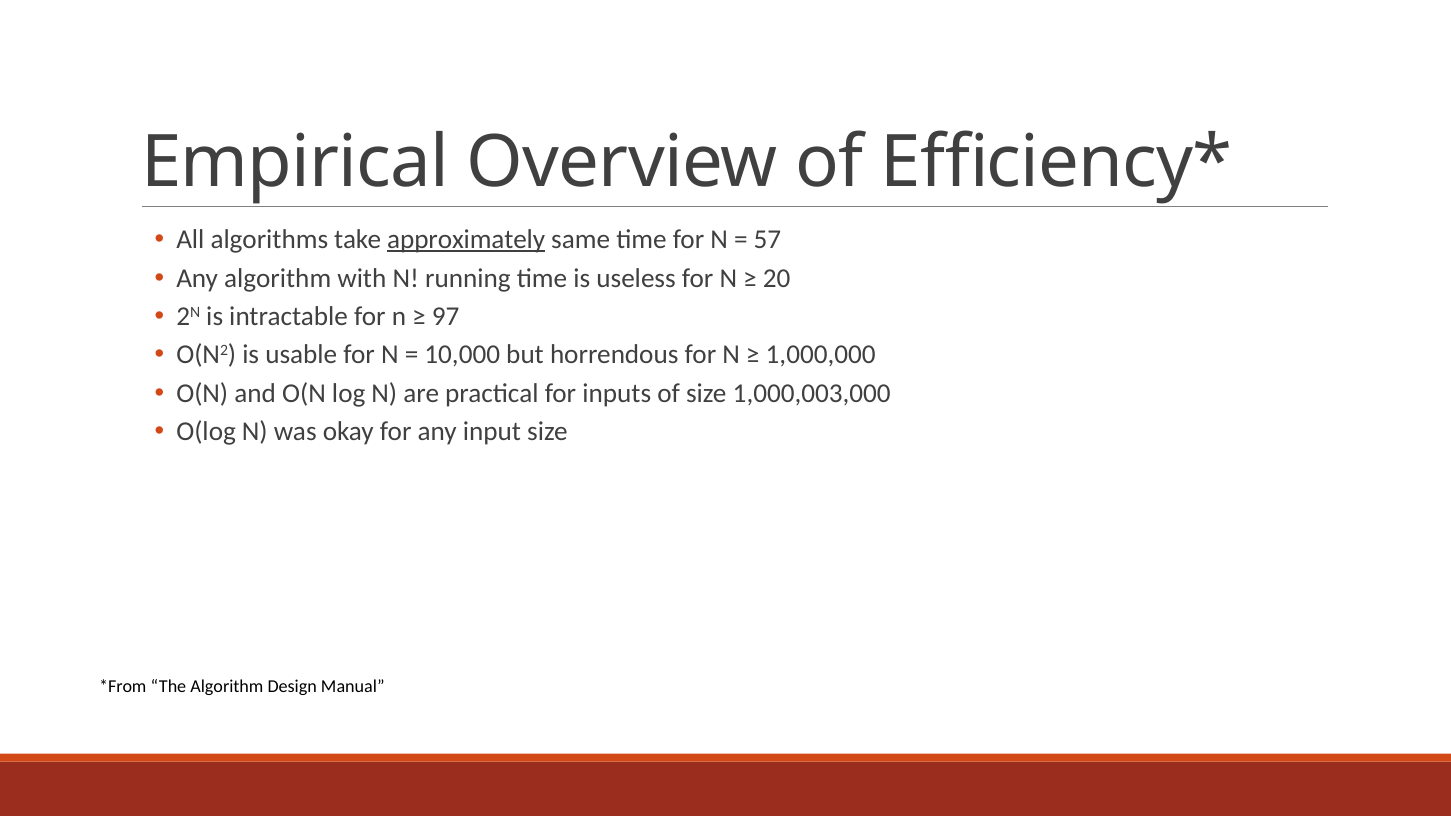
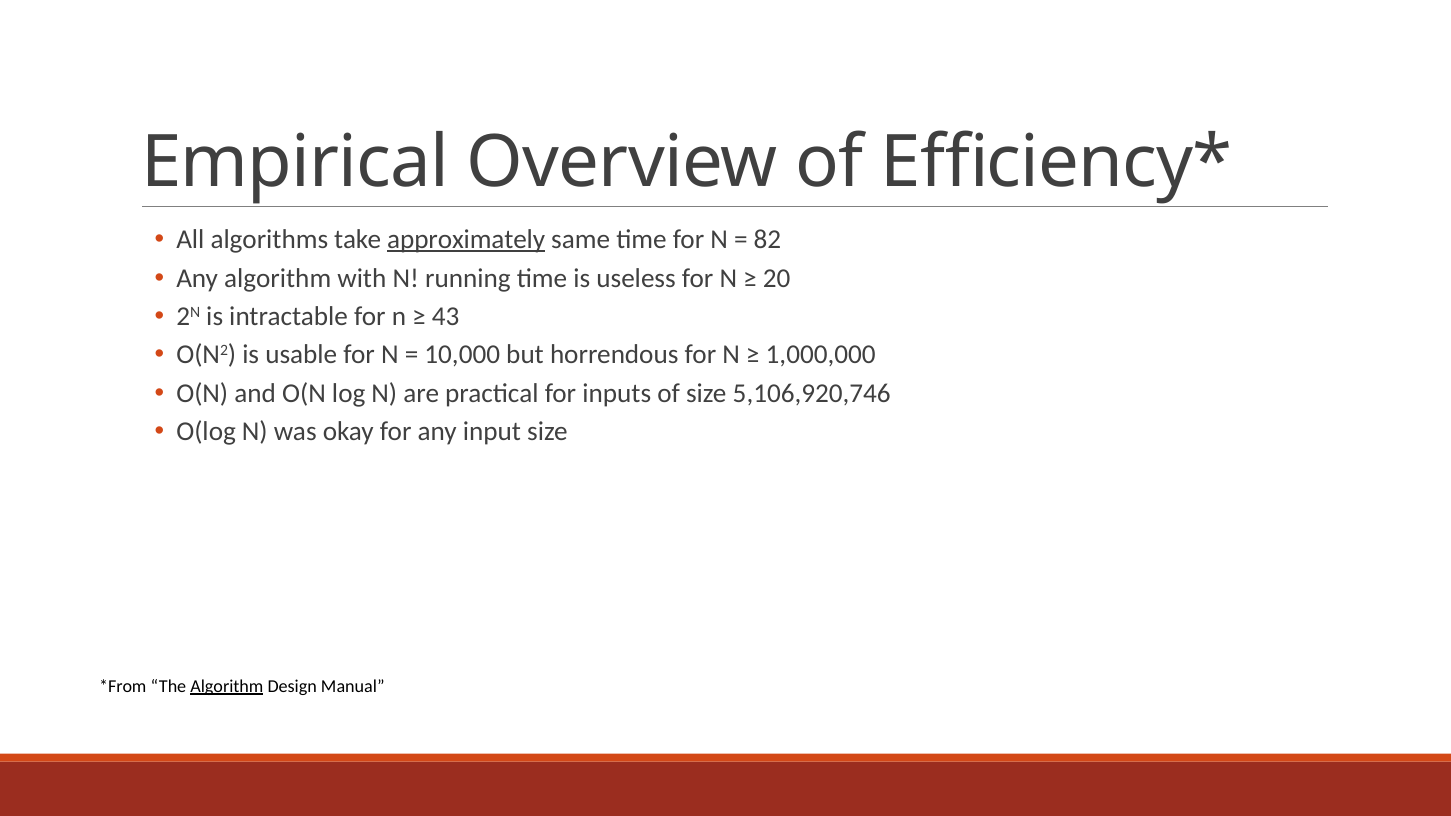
57: 57 -> 82
97: 97 -> 43
1,000,003,000: 1,000,003,000 -> 5,106,920,746
Algorithm at (227, 686) underline: none -> present
